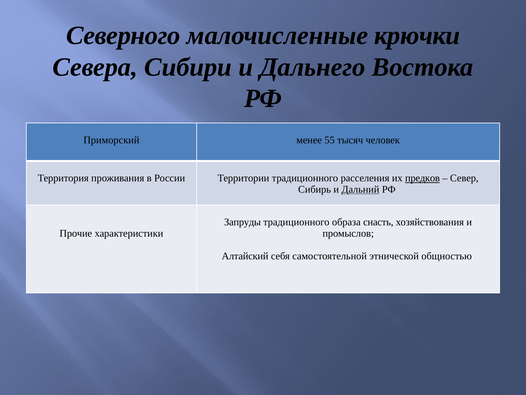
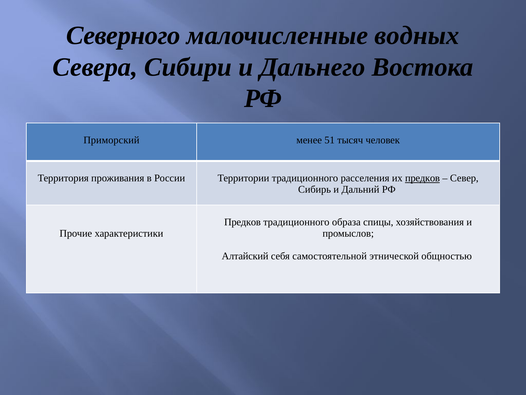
крючки: крючки -> водных
55: 55 -> 51
Дальний underline: present -> none
Запруды at (243, 222): Запруды -> Предков
снасть: снасть -> спицы
